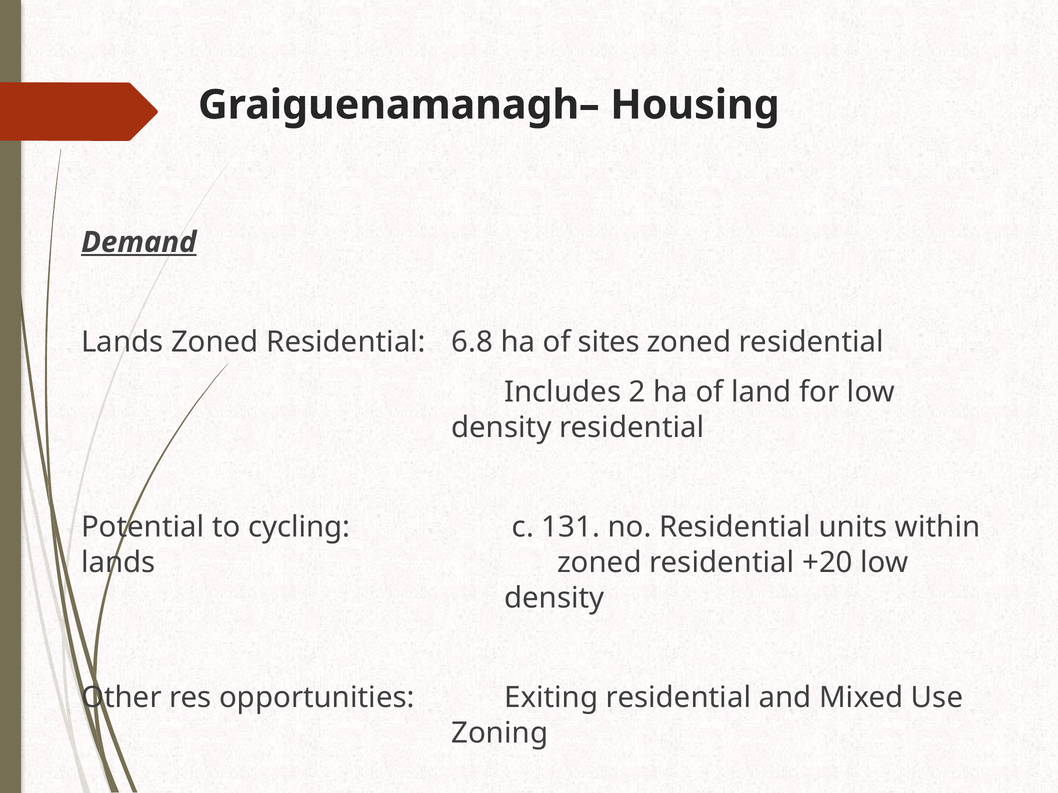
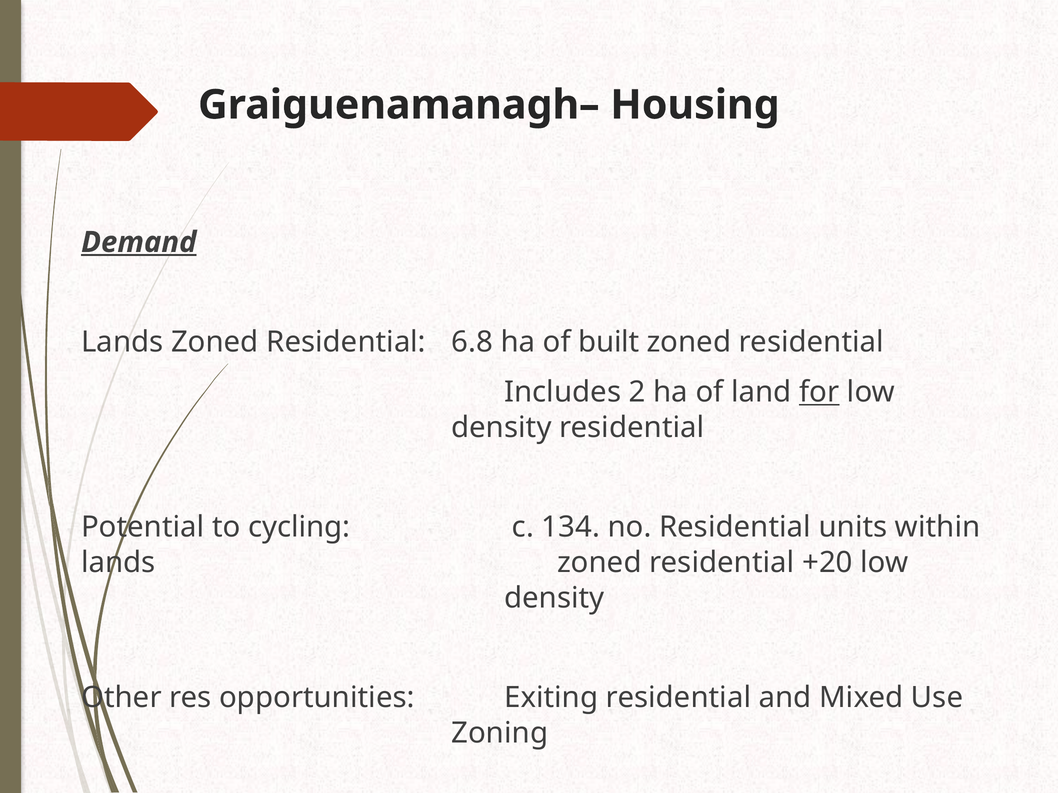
sites: sites -> built
for underline: none -> present
131: 131 -> 134
